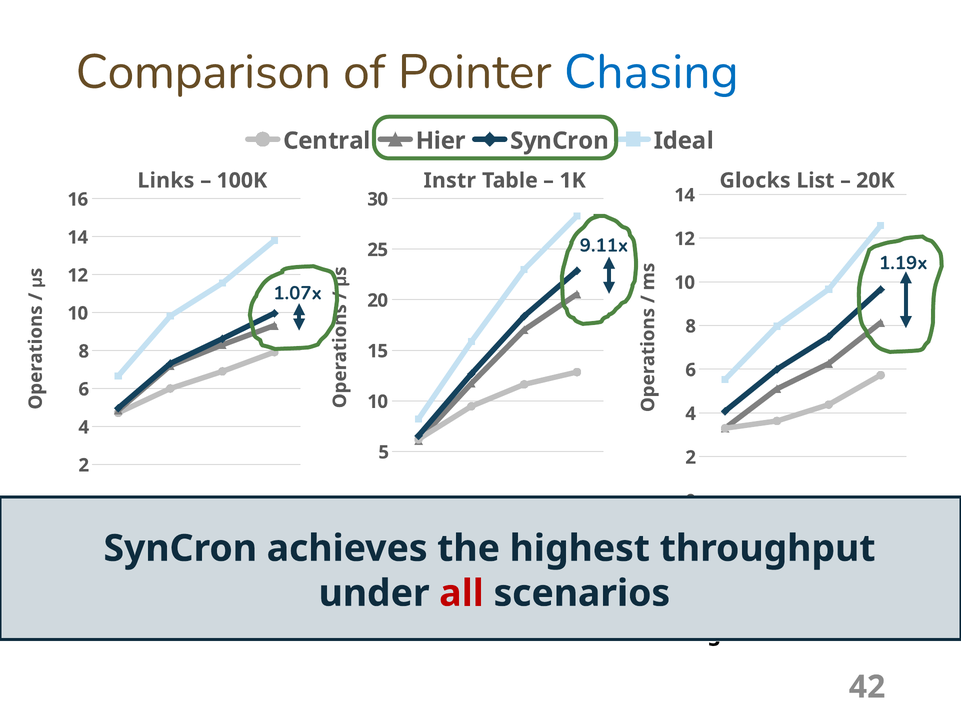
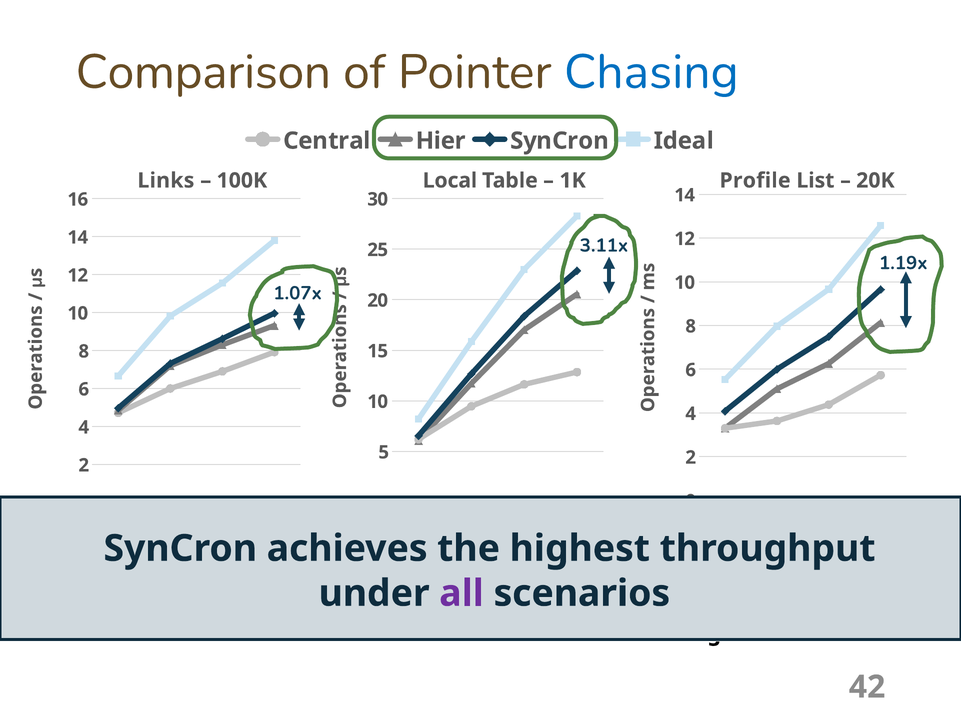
Instr: Instr -> Local
Glocks: Glocks -> Profile
9.11x: 9.11x -> 3.11x
all colour: red -> purple
